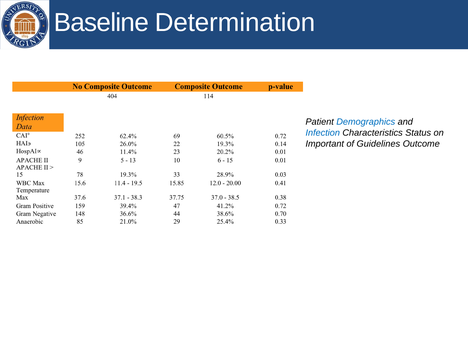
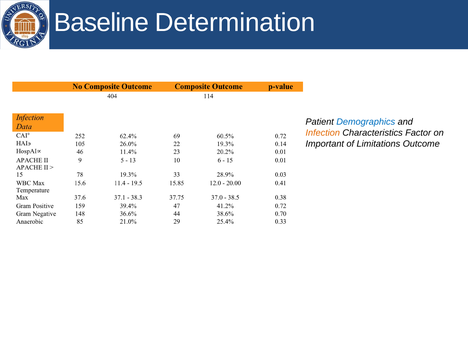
Infection colour: blue -> orange
Status: Status -> Factor
Guidelines: Guidelines -> Limitations
